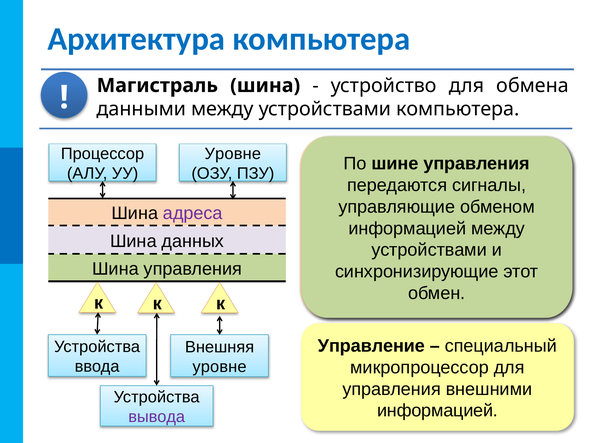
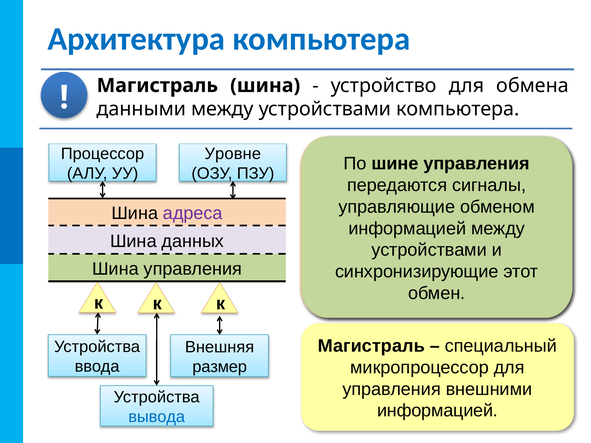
Управление at (371, 346): Управление -> Магистраль
уровне at (220, 367): уровне -> размер
вывода colour: purple -> blue
